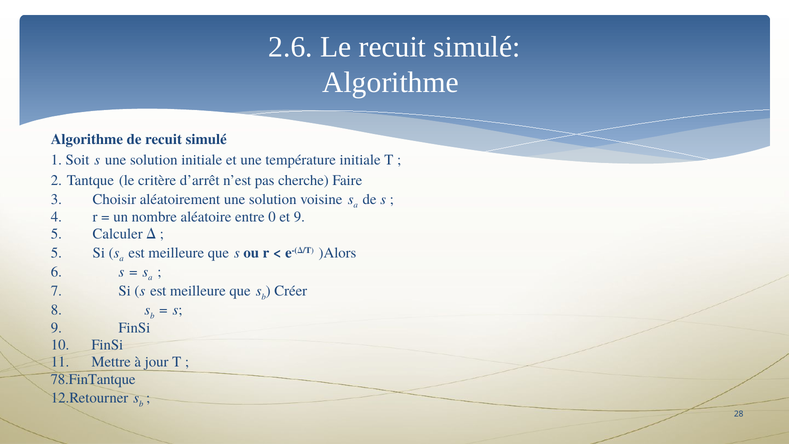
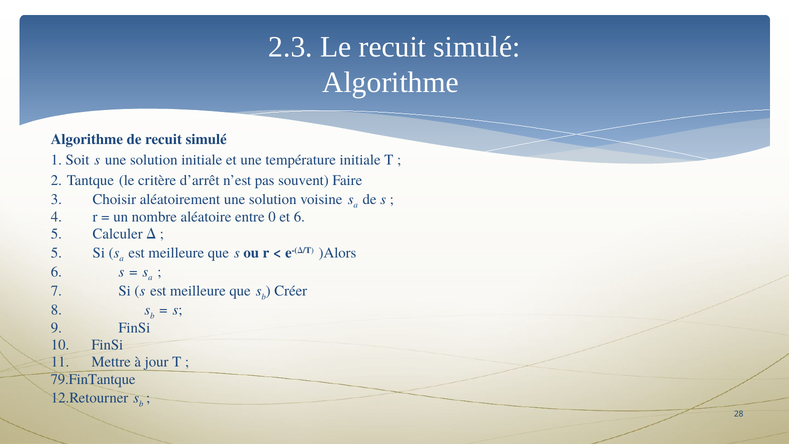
2.6: 2.6 -> 2.3
cherche: cherche -> souvent
et 9: 9 -> 6
78.FinTantque: 78.FinTantque -> 79.FinTantque
